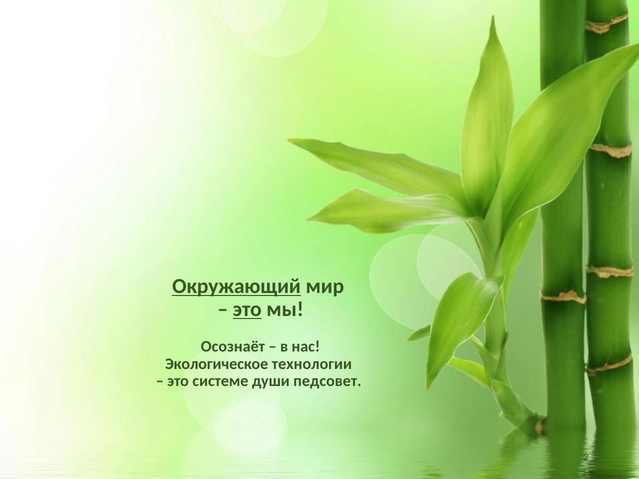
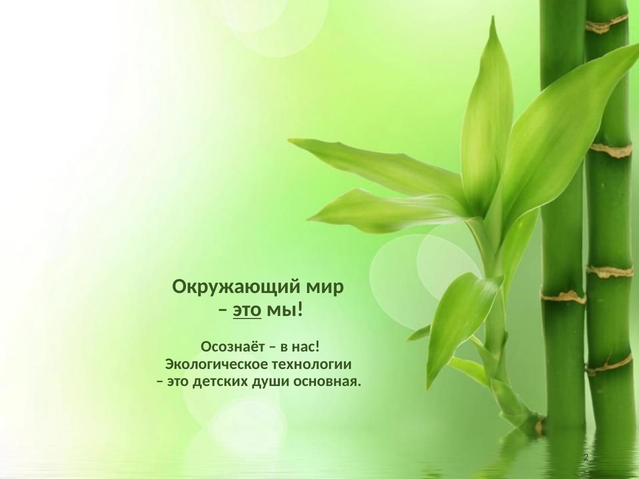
Окружающий underline: present -> none
системе: системе -> детских
педсовет: педсовет -> основная
